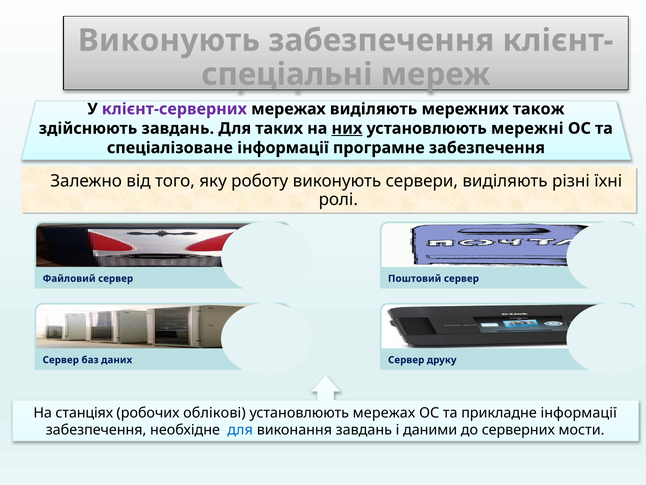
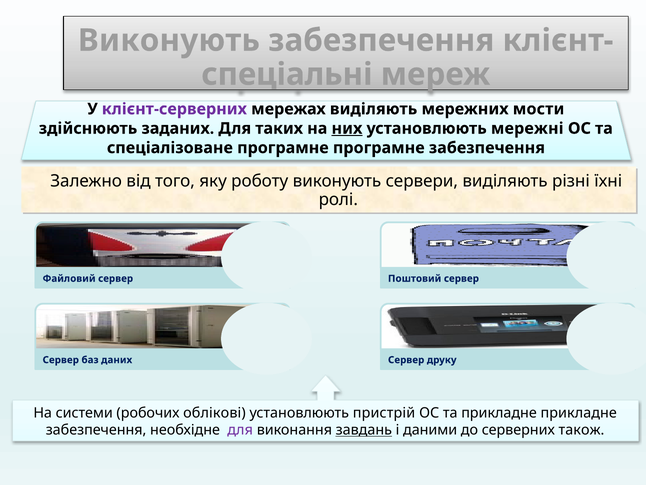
також: також -> мости
здійснюють завдань: завдань -> заданих
спеціалізоване інформації: інформації -> програмне
станціях: станціях -> системи
установлюють мережах: мережах -> пристрій
прикладне інформації: інформації -> прикладне
для at (240, 430) colour: blue -> purple
завдань at (364, 430) underline: none -> present
мости: мости -> також
